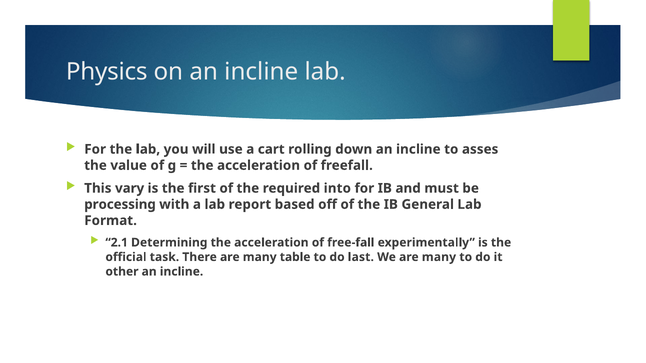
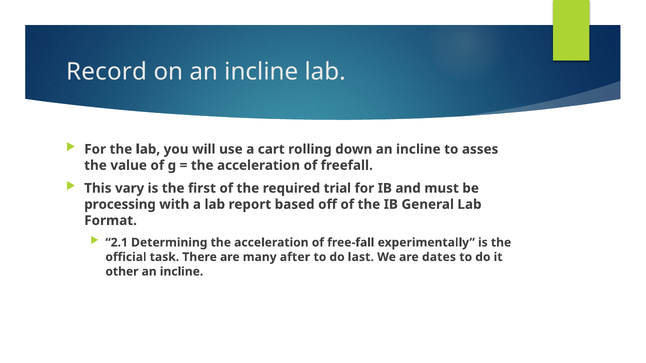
Physics: Physics -> Record
into: into -> trial
table: table -> after
We are many: many -> dates
